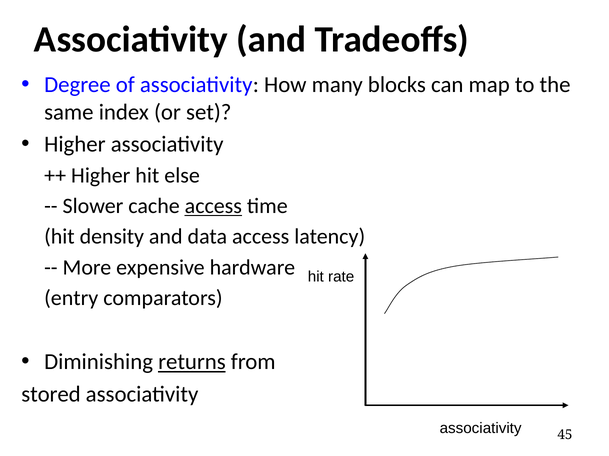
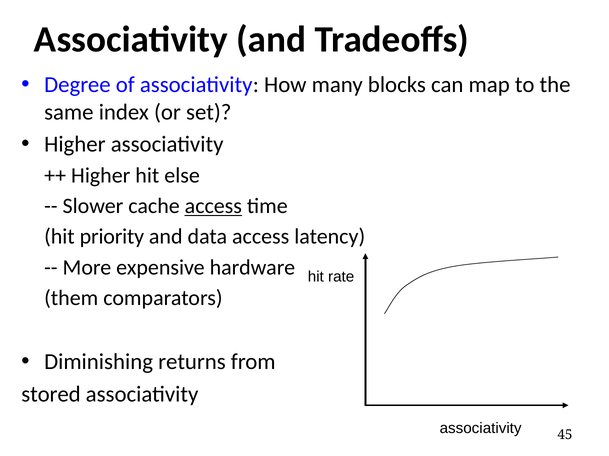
density: density -> priority
entry: entry -> them
returns underline: present -> none
